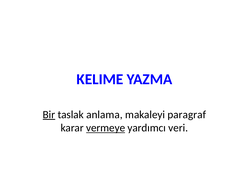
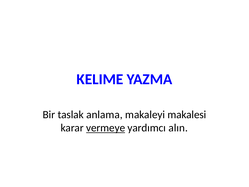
Bir underline: present -> none
paragraf: paragraf -> makalesi
veri: veri -> alın
